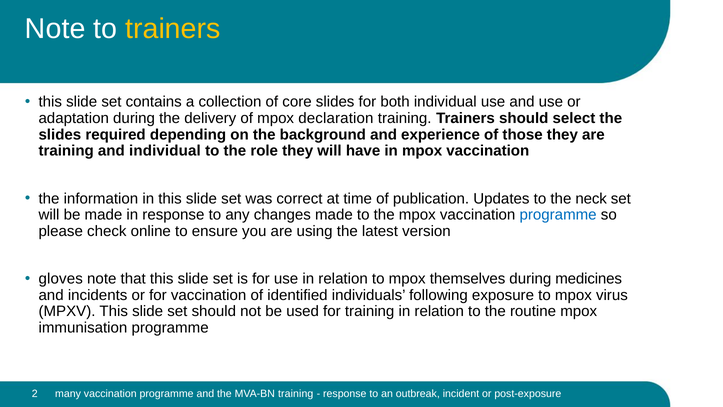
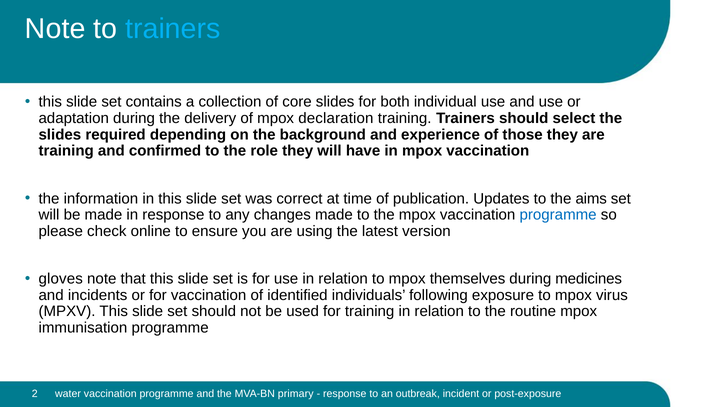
trainers at (173, 29) colour: yellow -> light blue
and individual: individual -> confirmed
neck: neck -> aims
many: many -> water
MVA-BN training: training -> primary
